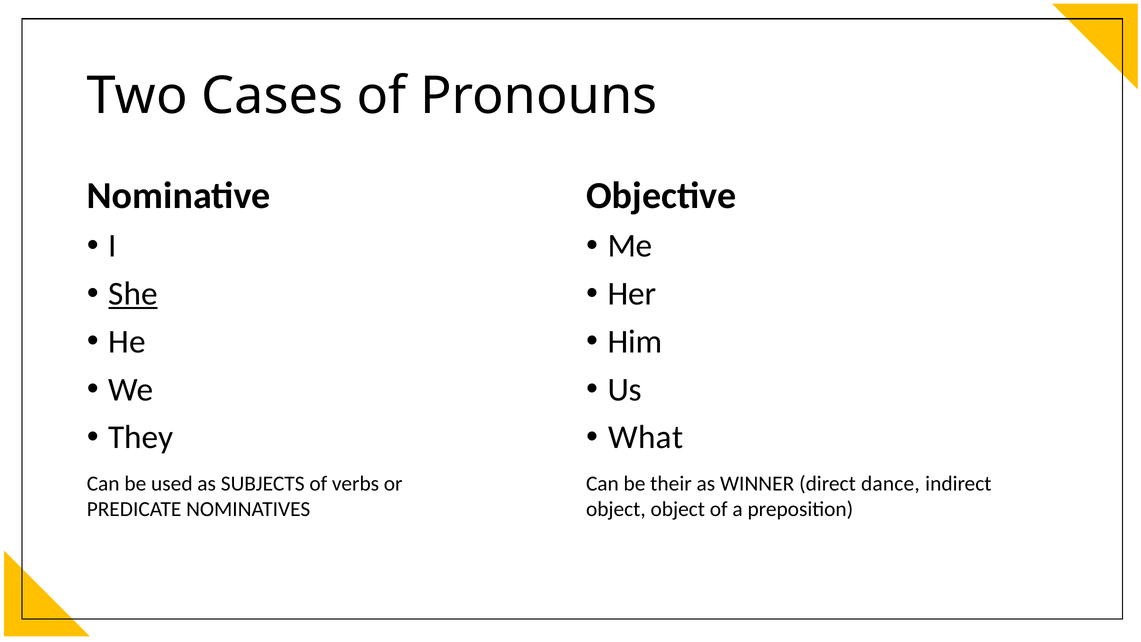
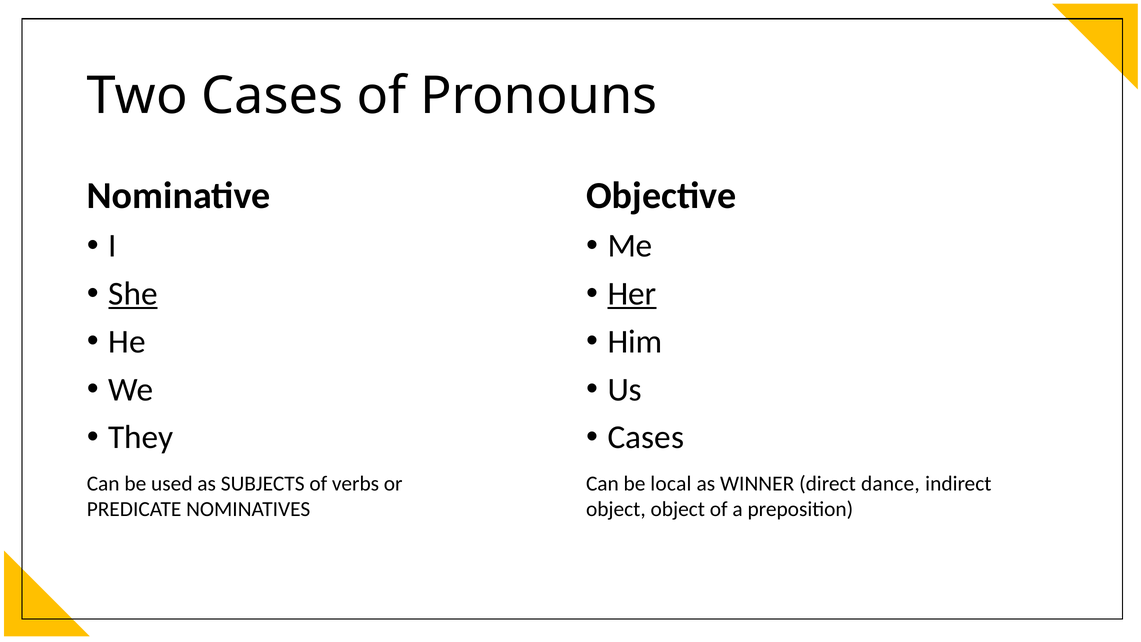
Her underline: none -> present
What at (646, 437): What -> Cases
their: their -> local
